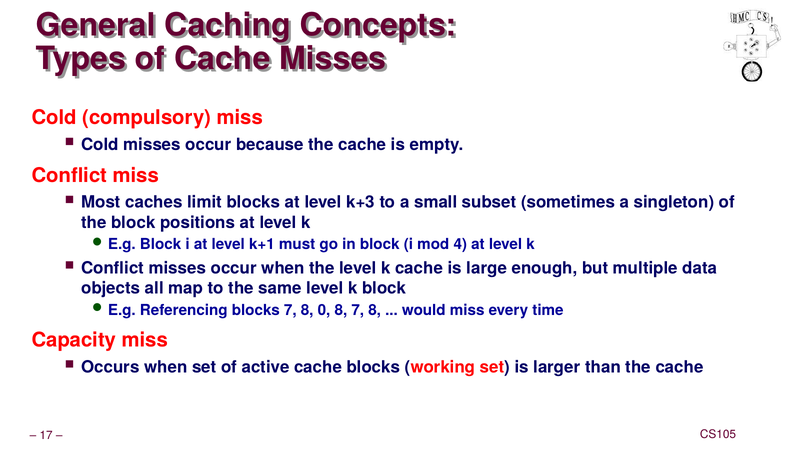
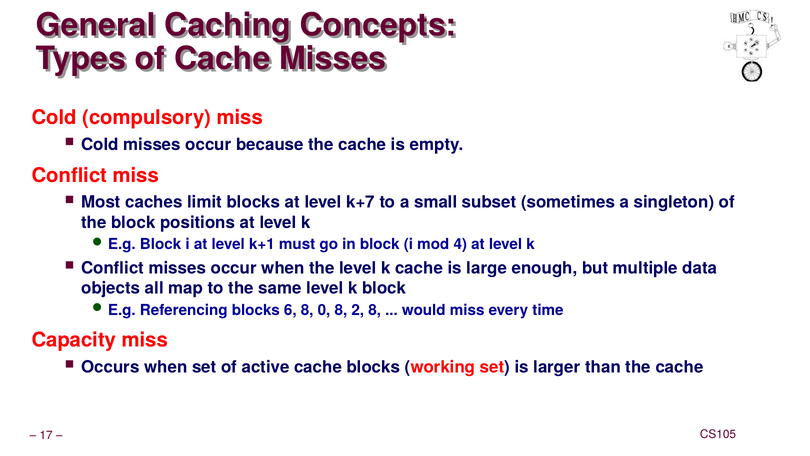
k+3: k+3 -> k+7
blocks 7: 7 -> 6
8 7: 7 -> 2
